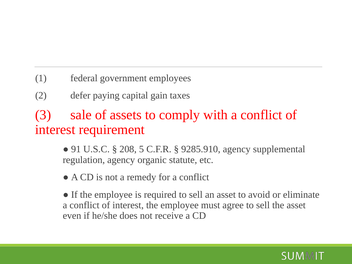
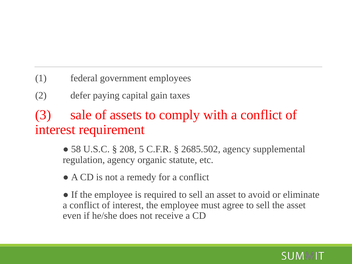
91: 91 -> 58
9285.910: 9285.910 -> 2685.502
